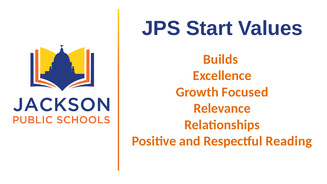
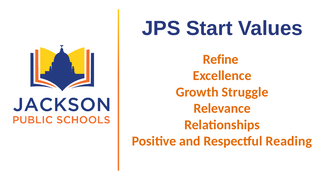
Builds: Builds -> Refine
Focused: Focused -> Struggle
